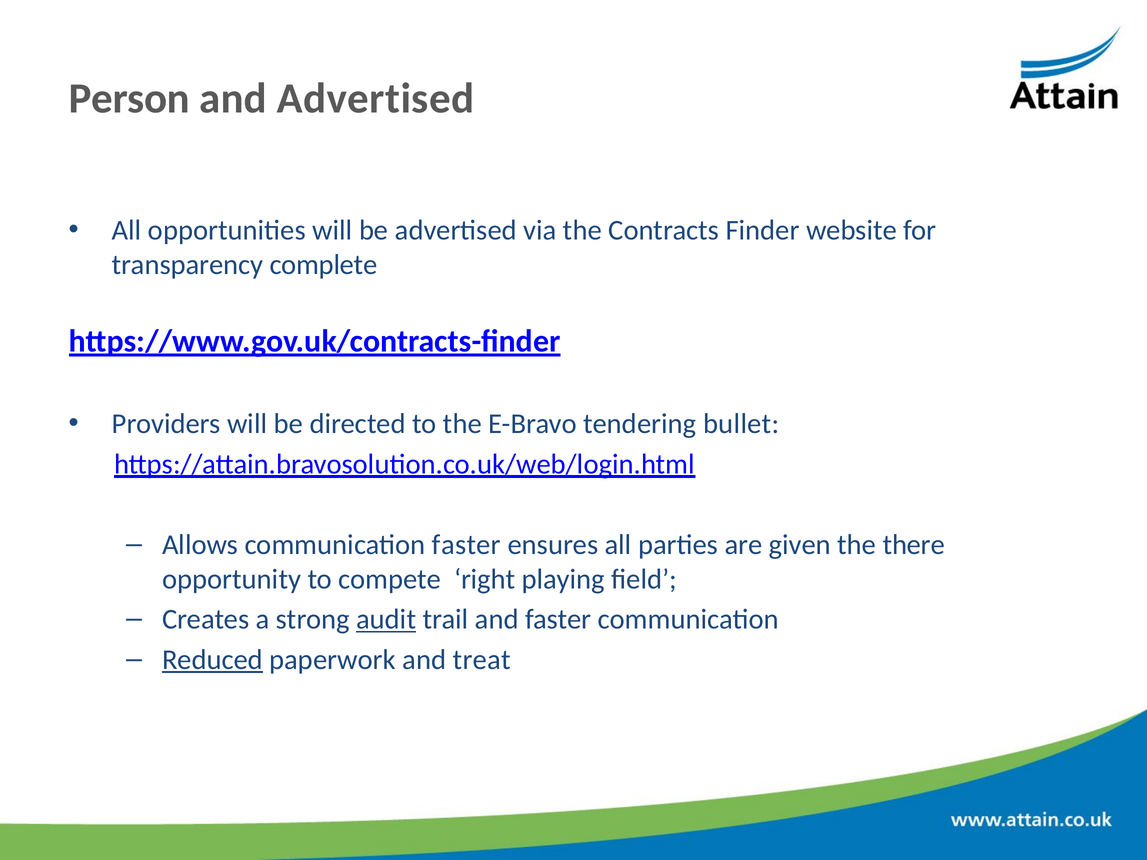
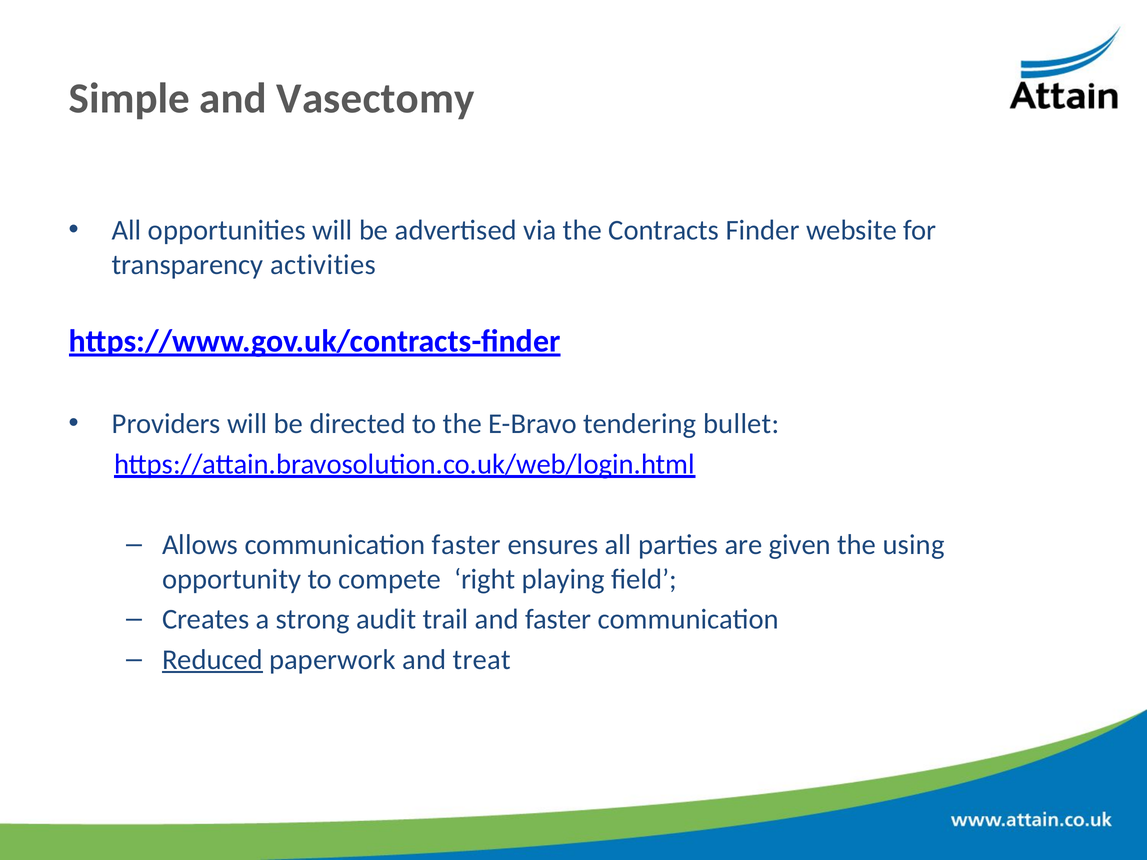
Person: Person -> Simple
and Advertised: Advertised -> Vasectomy
complete: complete -> activities
there: there -> using
audit underline: present -> none
